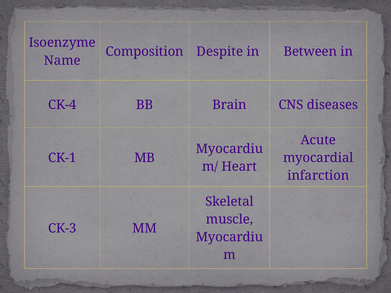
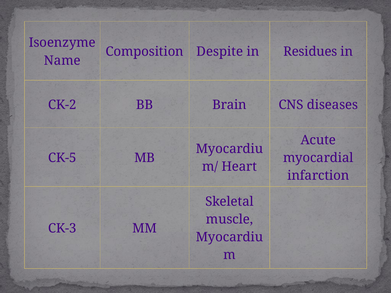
Between: Between -> Residues
CK-4: CK-4 -> CK-2
CK-1: CK-1 -> CK-5
